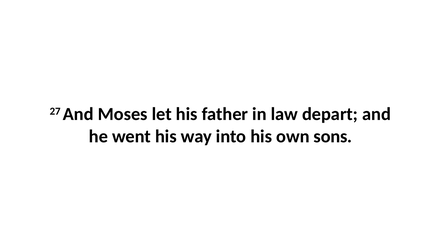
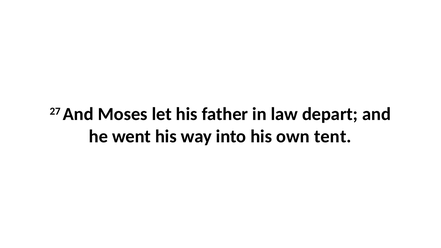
sons: sons -> tent
